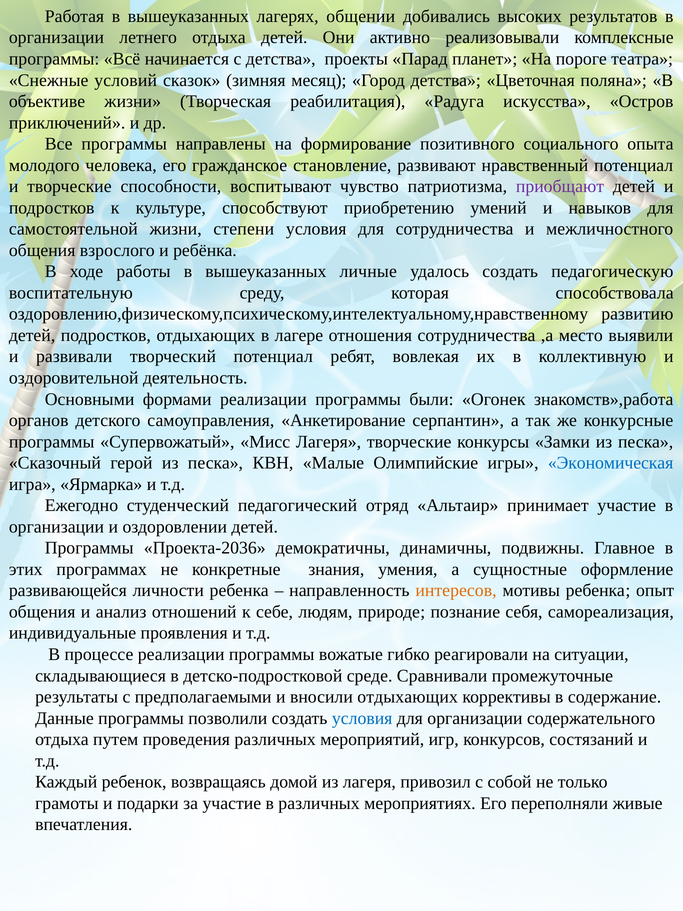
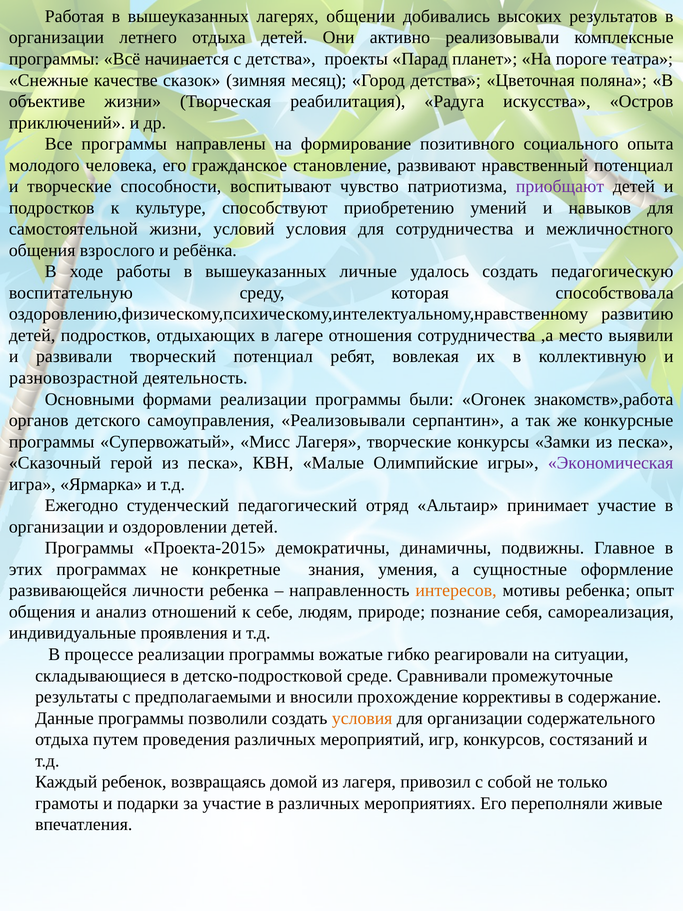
условий: условий -> качестве
степени: степени -> условий
оздоровительной: оздоровительной -> разновозрастной
самоуправления Анкетирование: Анкетирование -> Реализовывали
Экономическая colour: blue -> purple
Проекта-2036: Проекта-2036 -> Проекта-2015
вносили отдыхающих: отдыхающих -> прохождение
условия at (362, 718) colour: blue -> orange
